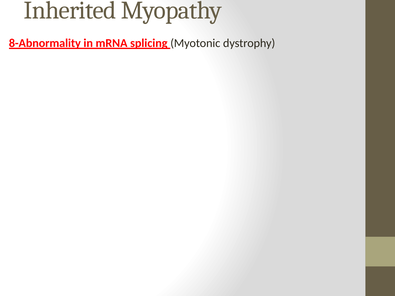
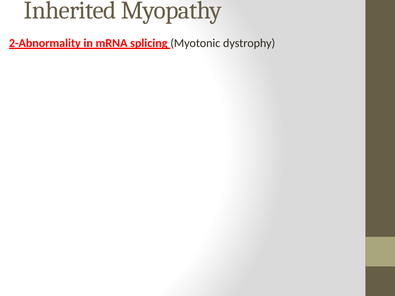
8-Abnormality: 8-Abnormality -> 2-Abnormality
